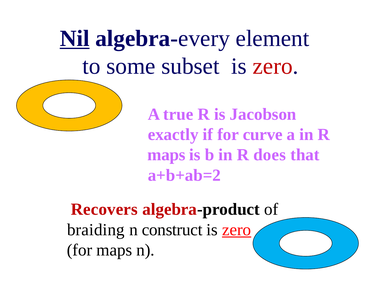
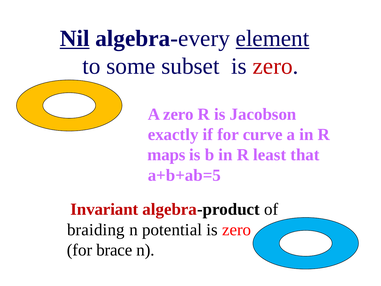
element underline: none -> present
A true: true -> zero
does: does -> least
a+b+ab=2: a+b+ab=2 -> a+b+ab=5
Recovers: Recovers -> Invariant
construct: construct -> potential
zero at (237, 230) underline: present -> none
for maps: maps -> brace
